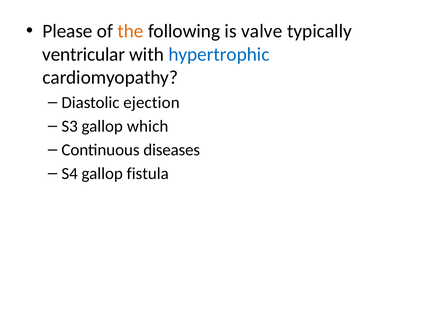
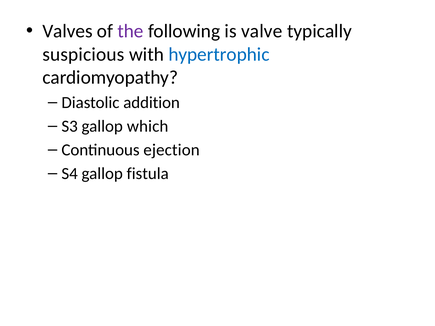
Please: Please -> Valves
the colour: orange -> purple
ventricular: ventricular -> suspicious
ejection: ejection -> addition
diseases: diseases -> ejection
